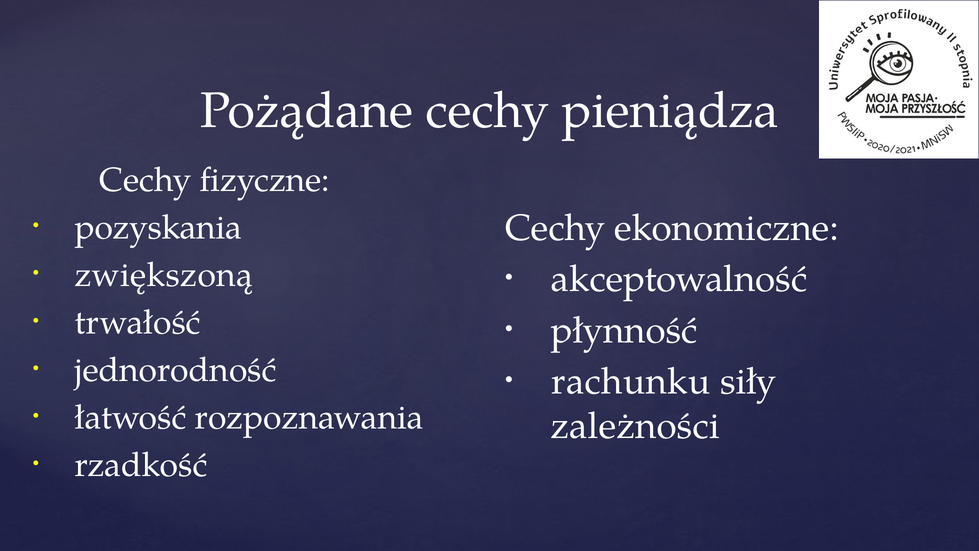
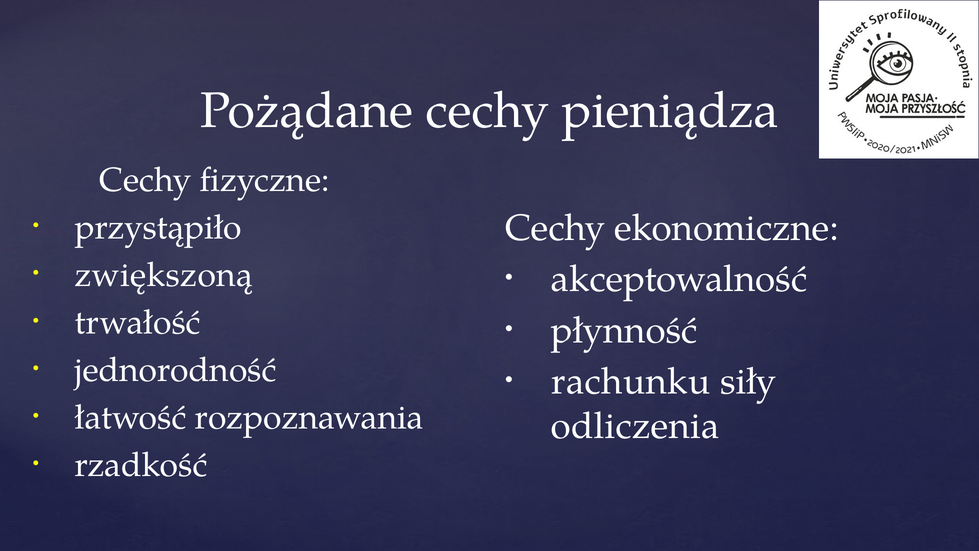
pozyskania: pozyskania -> przystąpiło
zależności: zależności -> odliczenia
